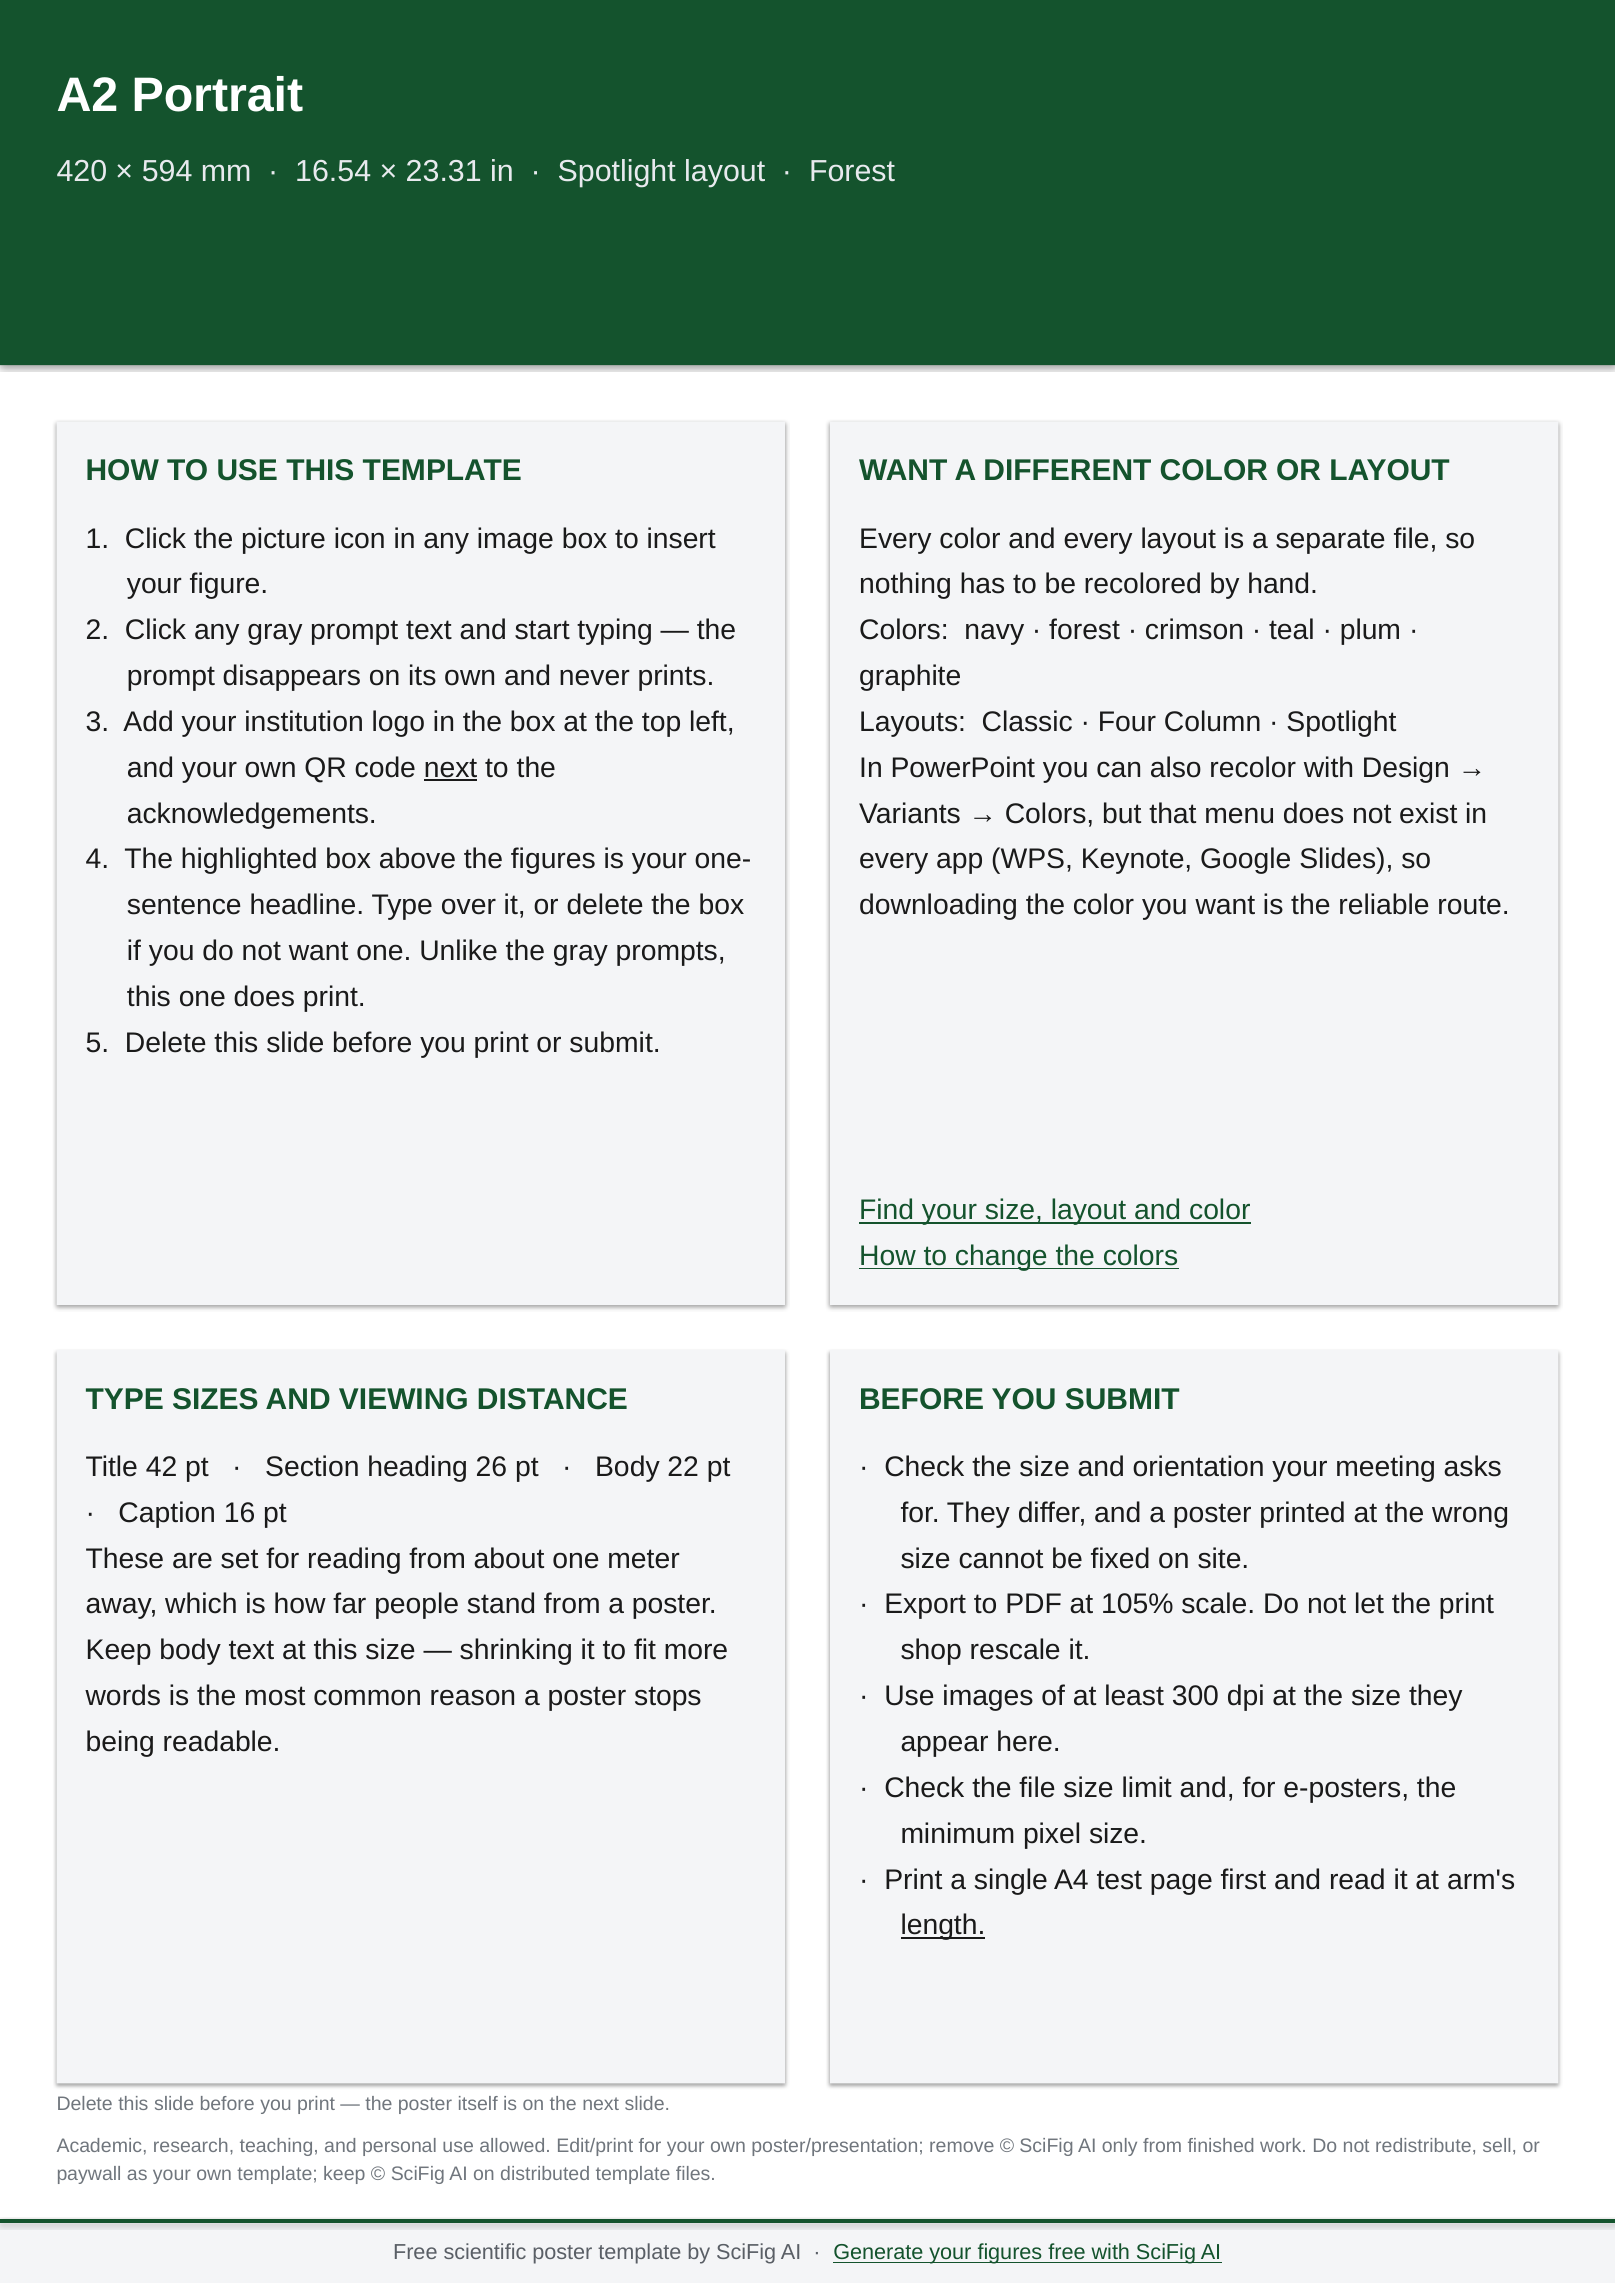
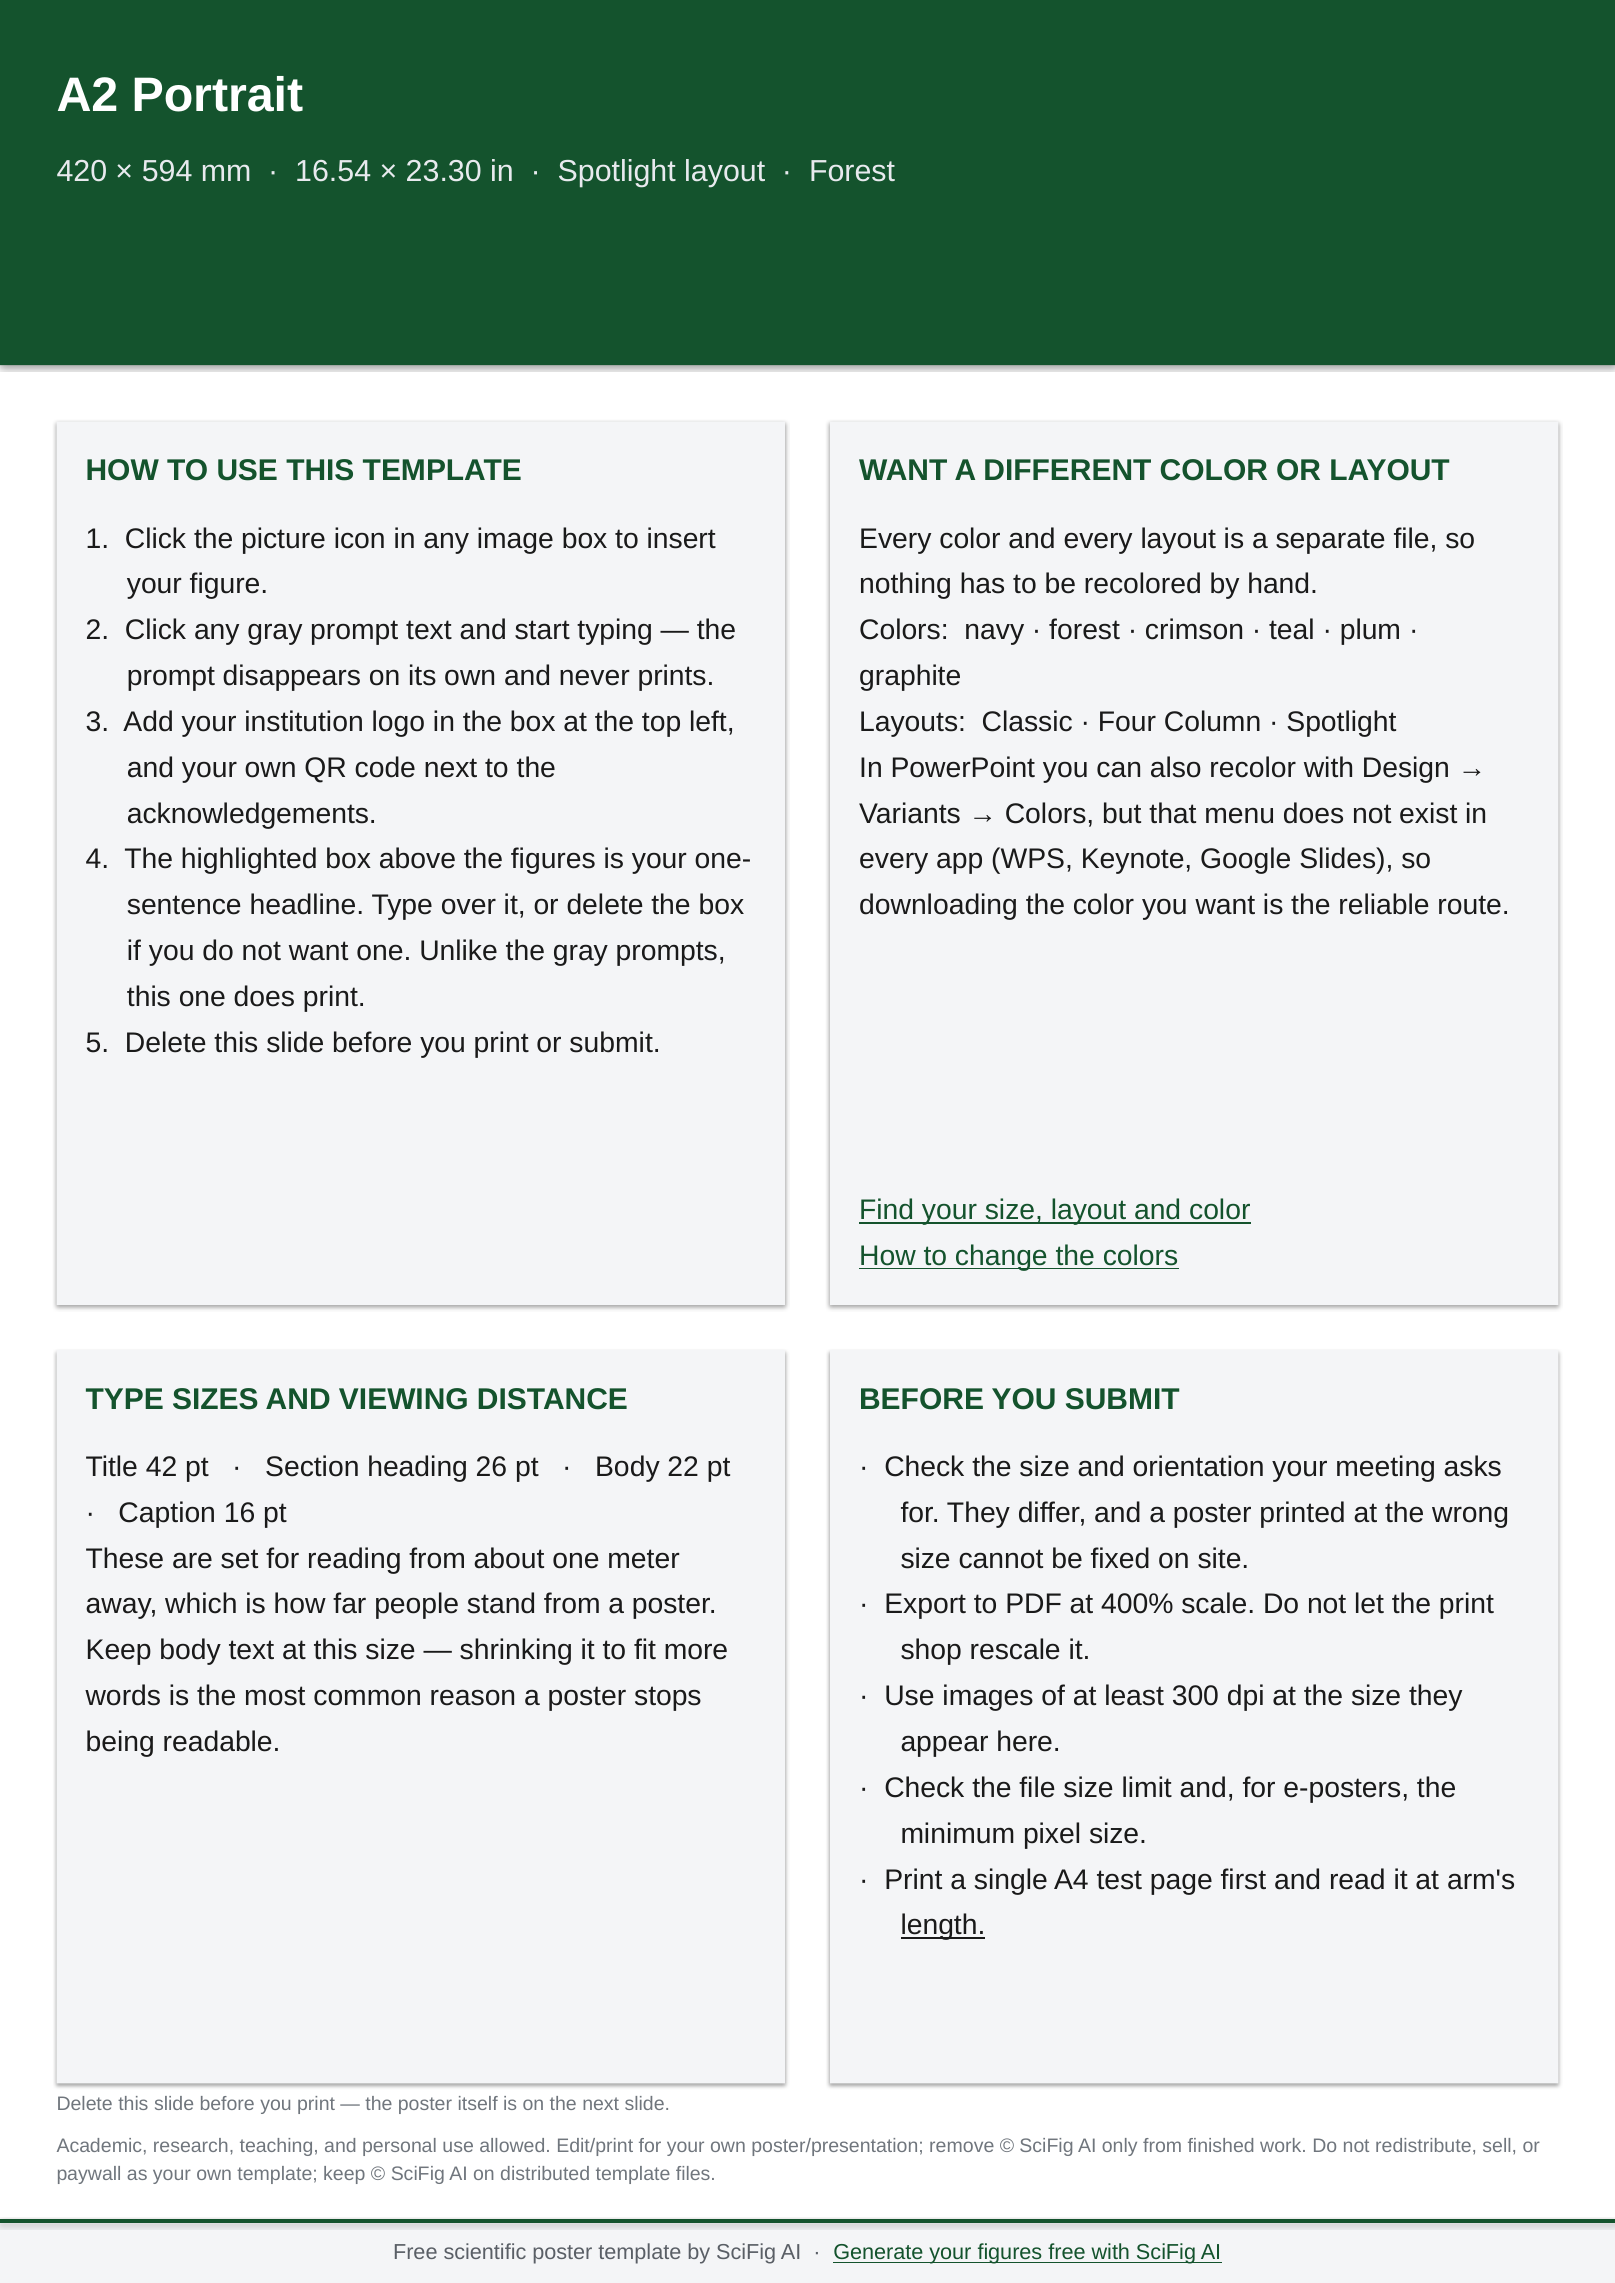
23.31: 23.31 -> 23.30
next at (451, 768) underline: present -> none
105%: 105% -> 400%
